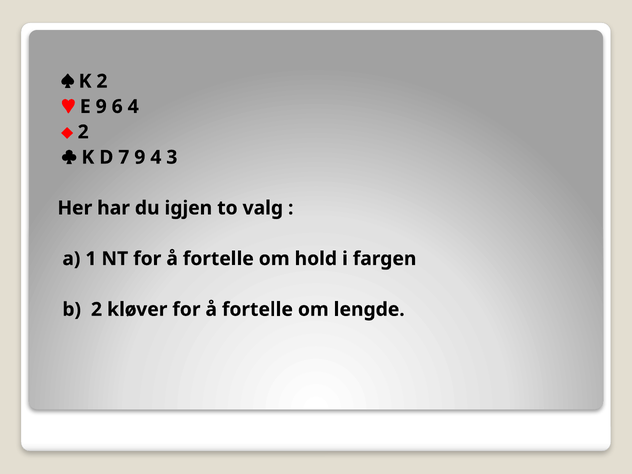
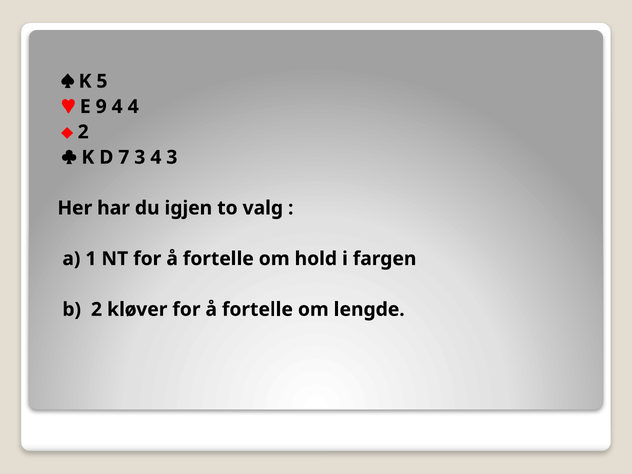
K 2: 2 -> 5
9 6: 6 -> 4
7 9: 9 -> 3
